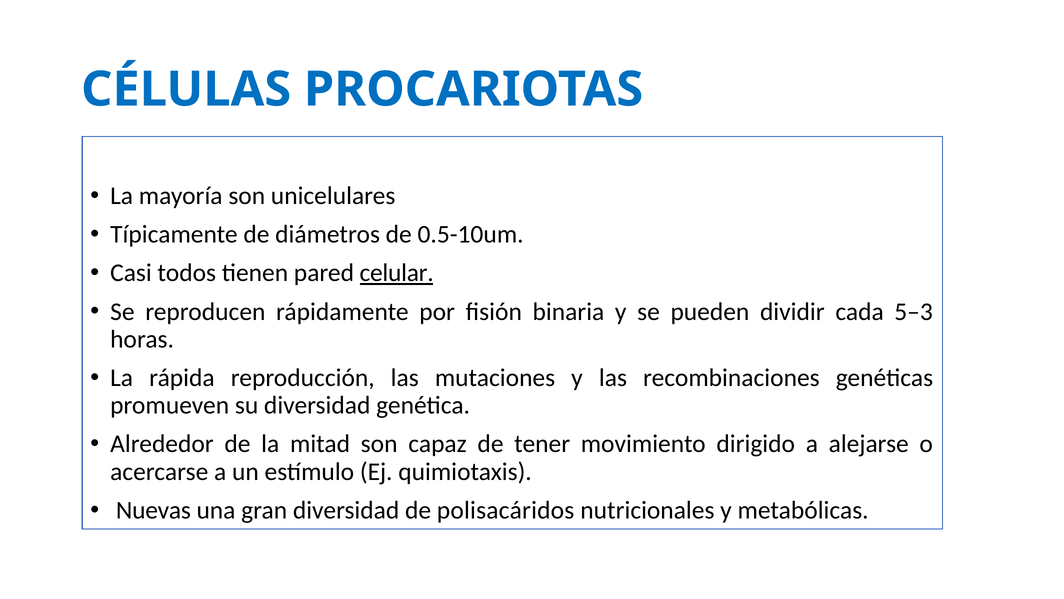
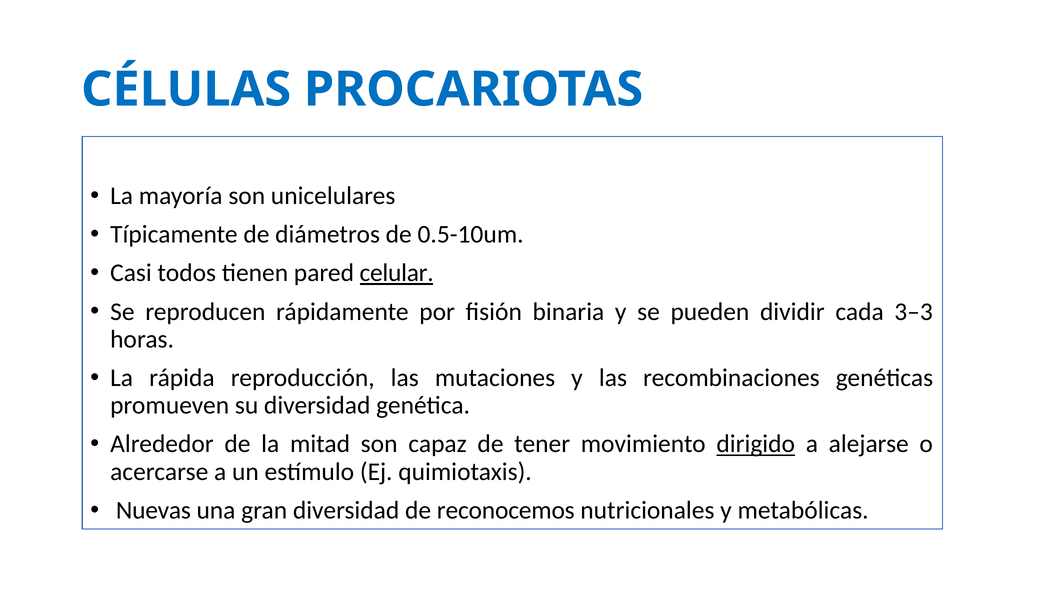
5–3: 5–3 -> 3–3
dirigido underline: none -> present
polisacáridos: polisacáridos -> reconocemos
